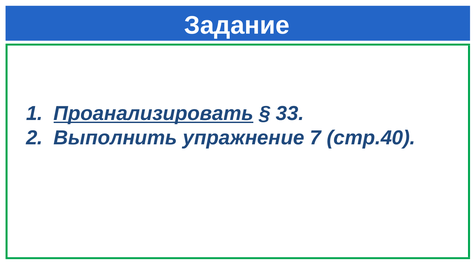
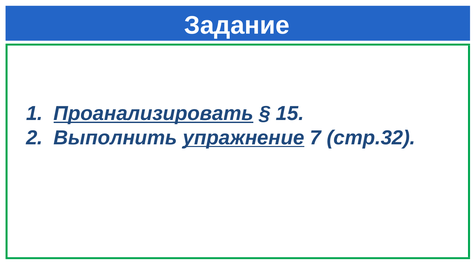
33: 33 -> 15
упражнение underline: none -> present
стр.40: стр.40 -> стр.32
